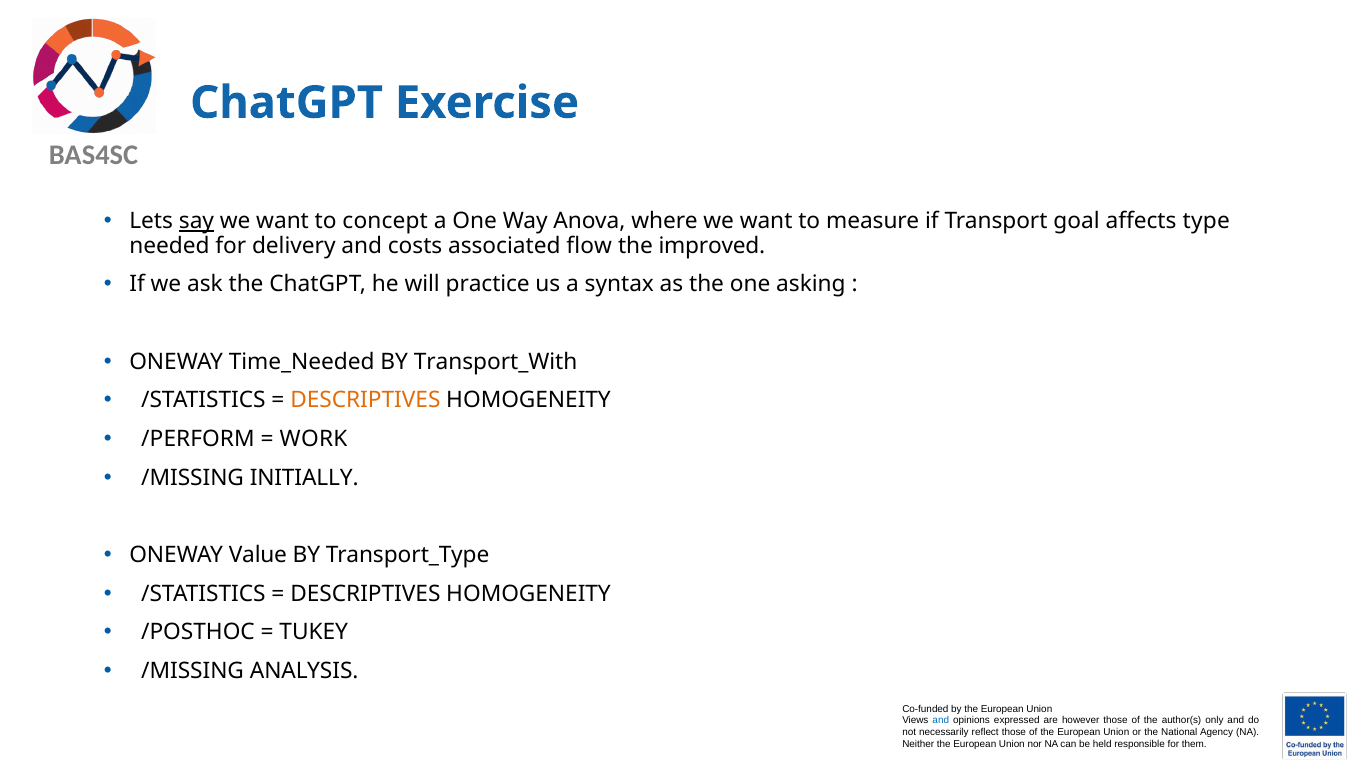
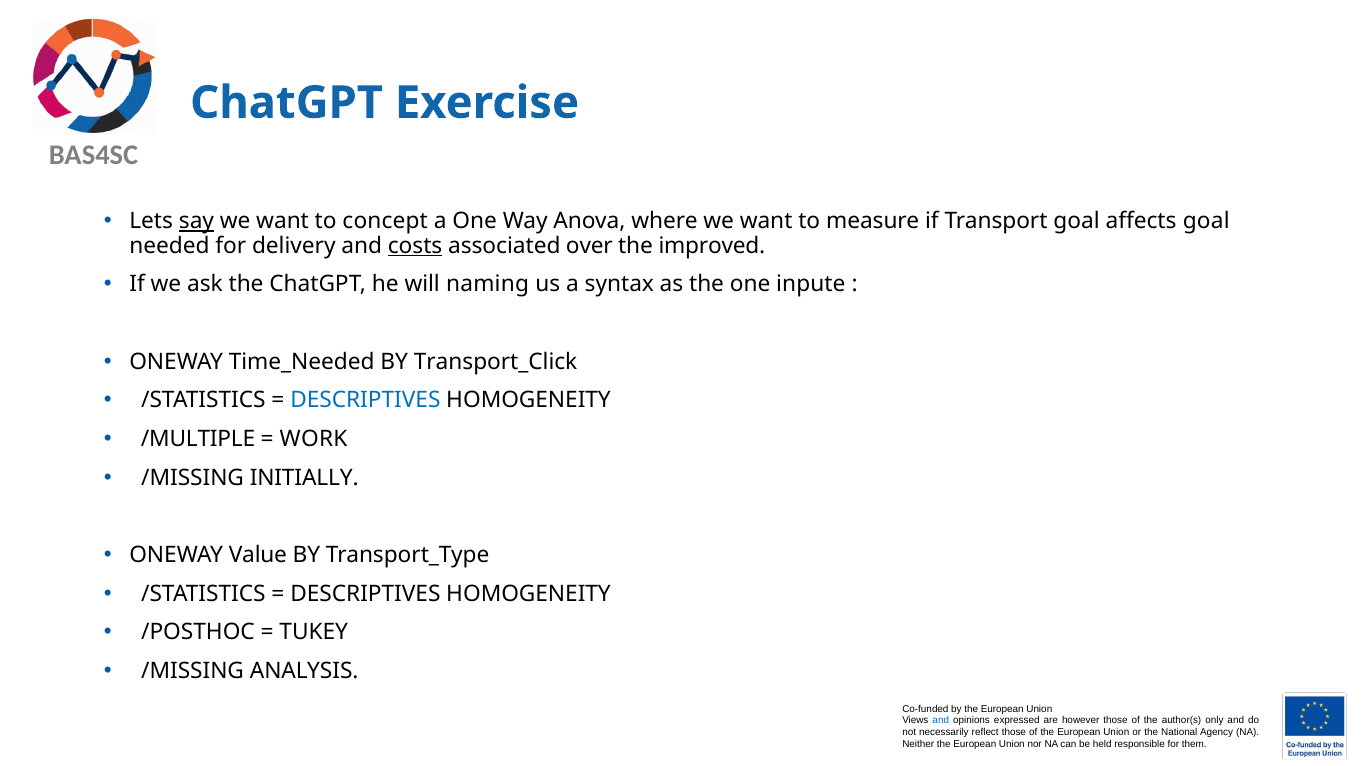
affects type: type -> goal
costs underline: none -> present
flow: flow -> over
practice: practice -> naming
asking: asking -> inpute
Transport_With: Transport_With -> Transport_Click
DESCRIPTIVES at (365, 401) colour: orange -> blue
/PERFORM: /PERFORM -> /MULTIPLE
